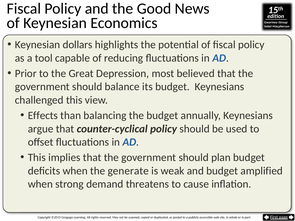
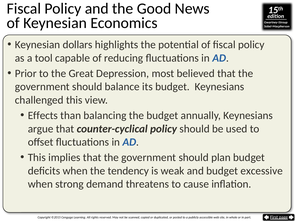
generate: generate -> tendency
amplified: amplified -> excessive
